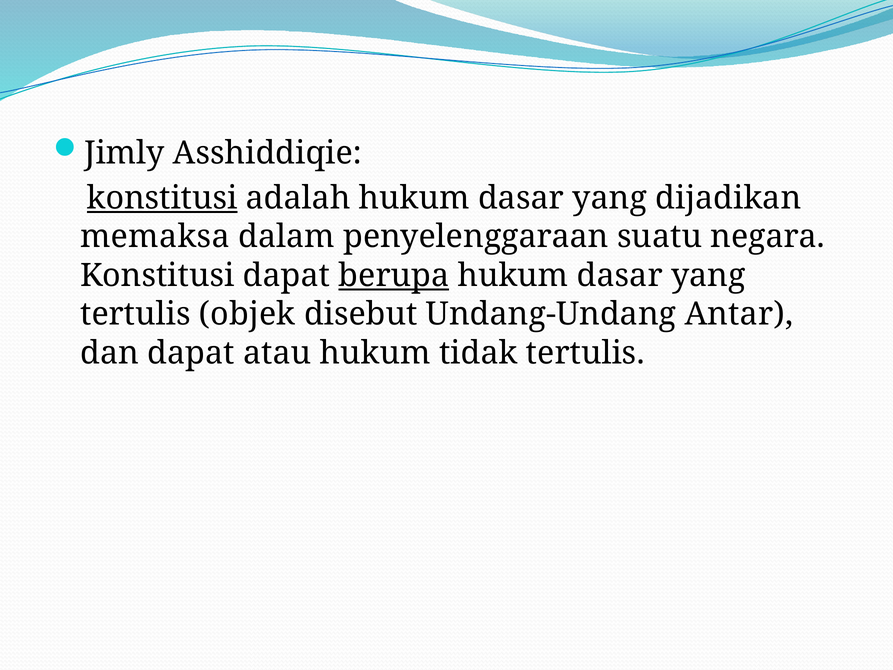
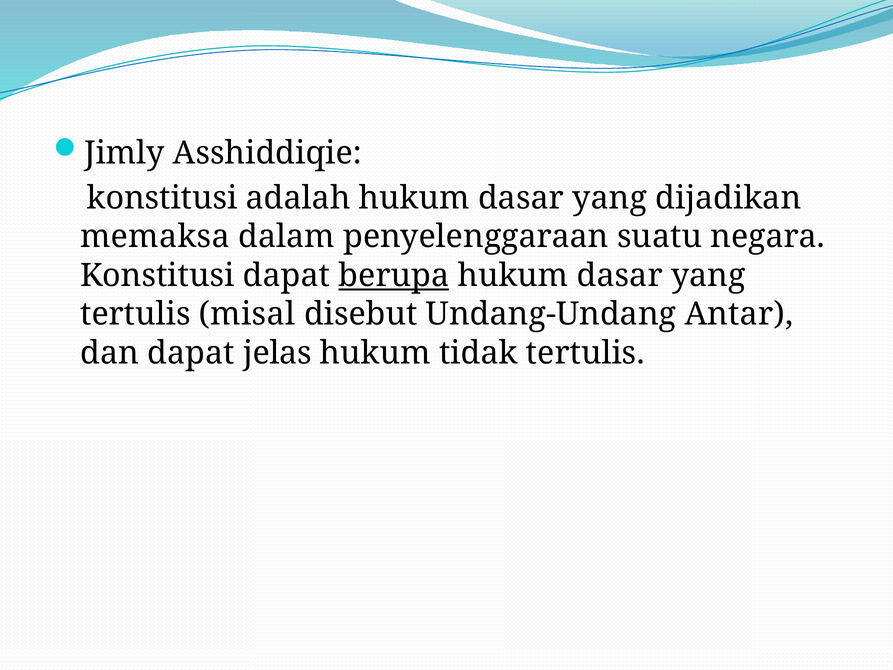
konstitusi at (162, 198) underline: present -> none
objek: objek -> misal
atau: atau -> jelas
